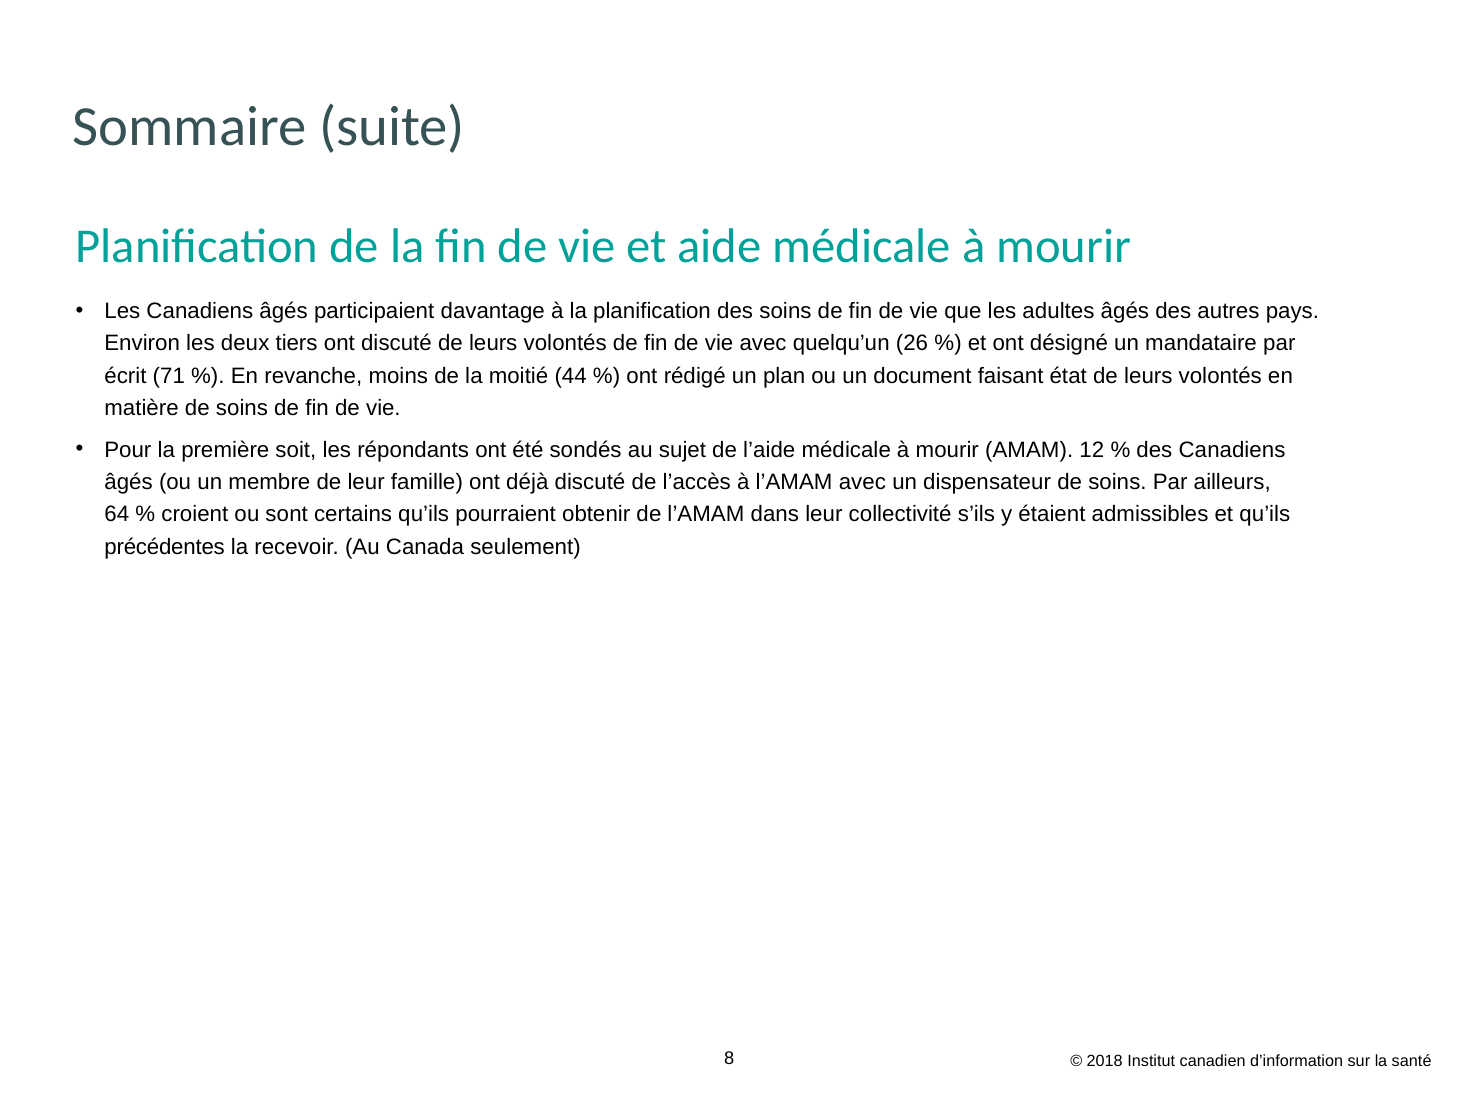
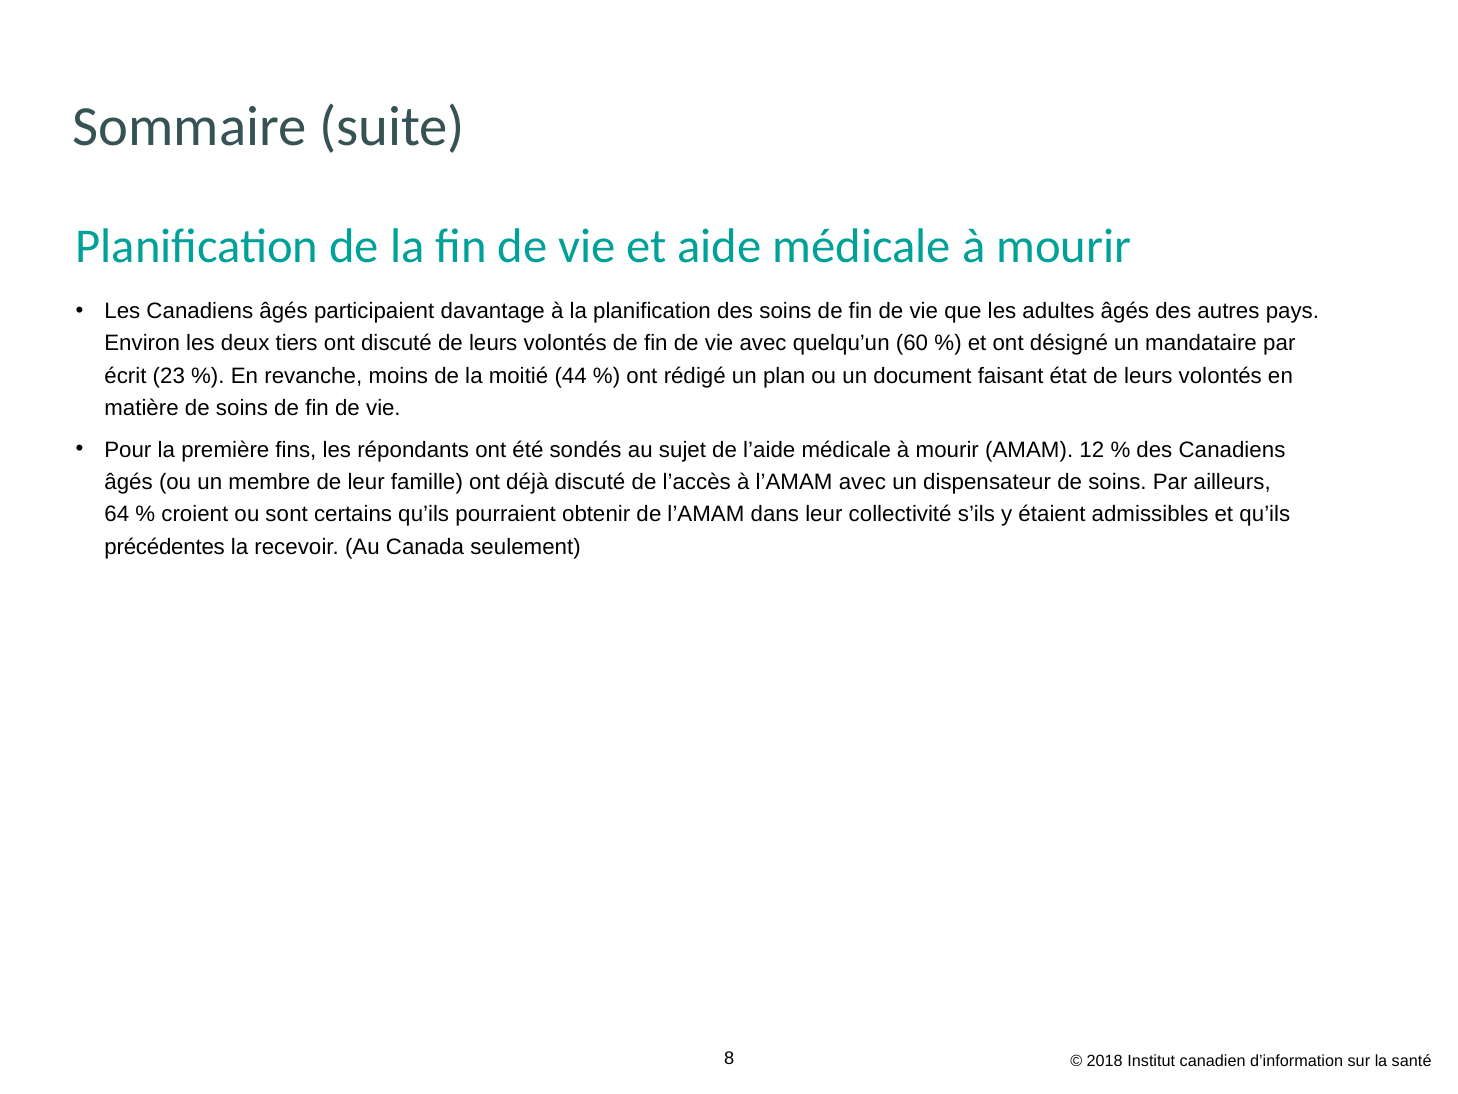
26: 26 -> 60
71: 71 -> 23
soit: soit -> fins
